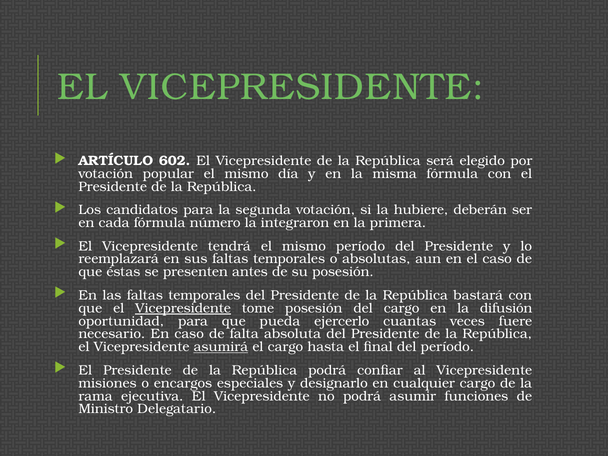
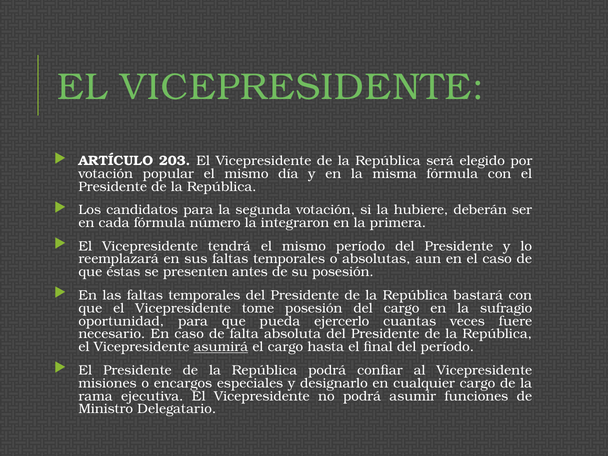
602: 602 -> 203
Vicepresidente at (183, 308) underline: present -> none
difusión: difusión -> sufragio
